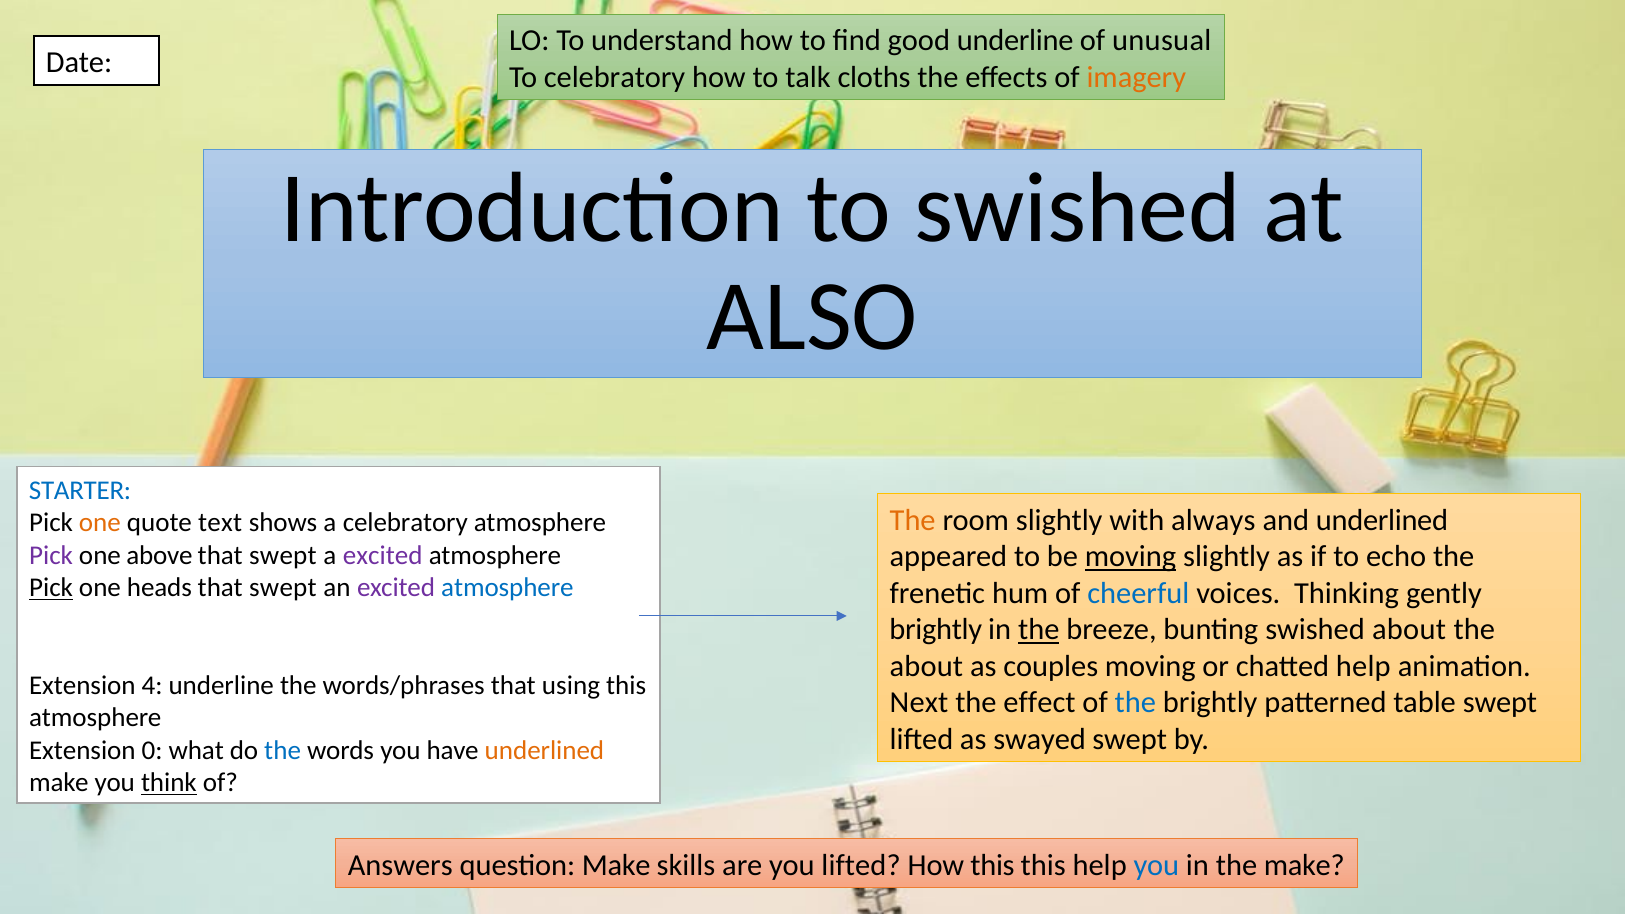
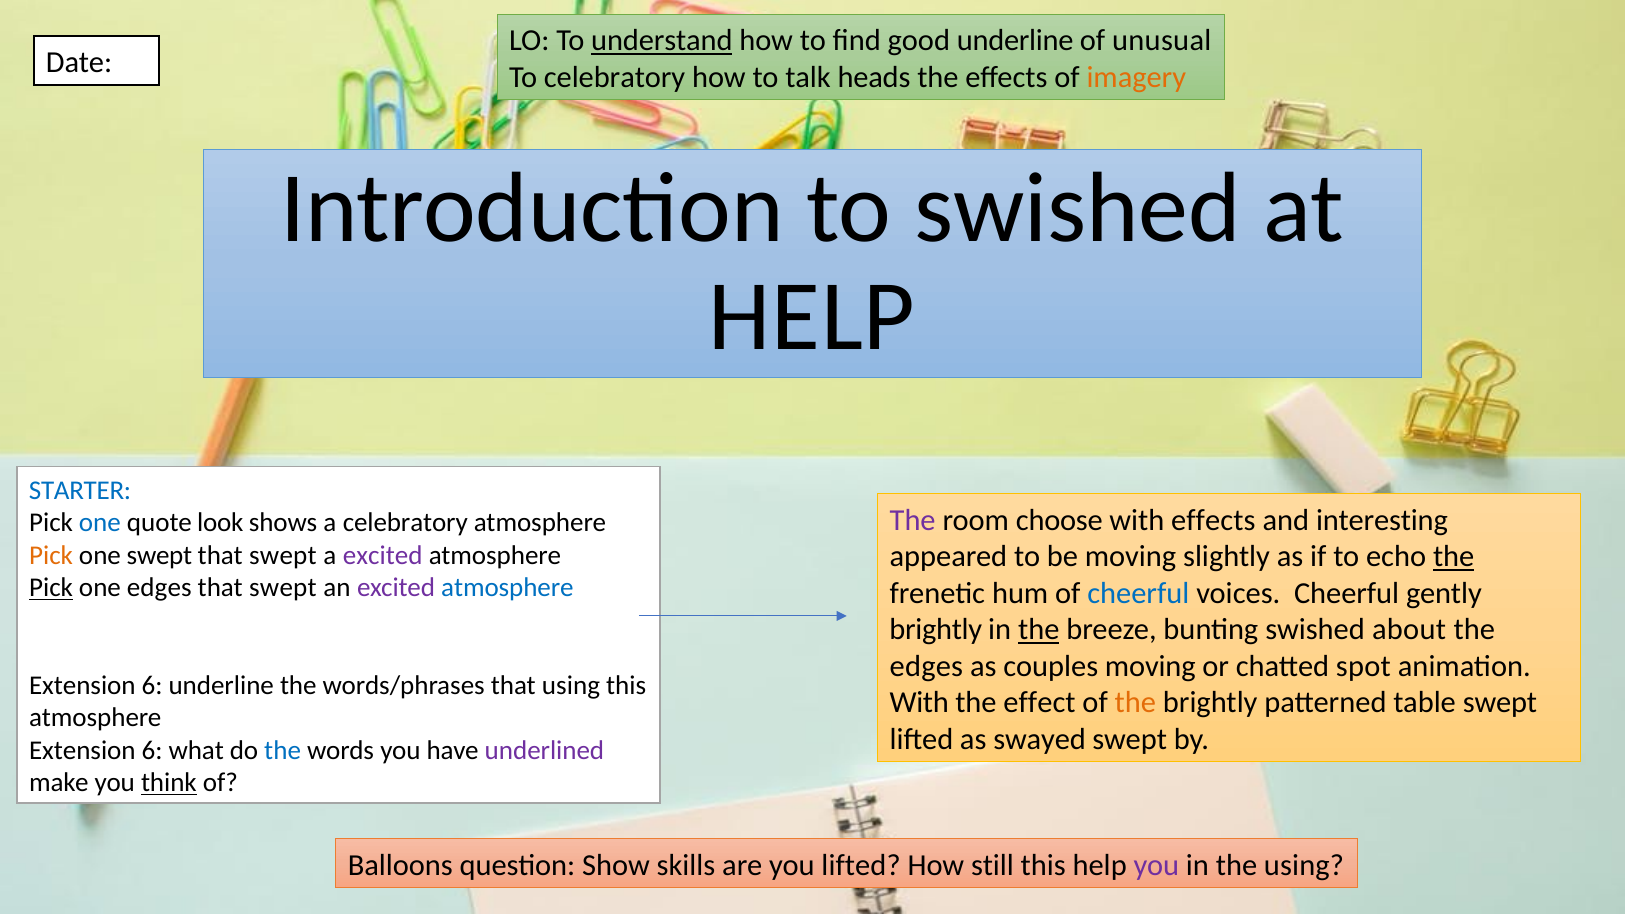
understand underline: none -> present
cloths: cloths -> heads
ALSO at (812, 317): ALSO -> HELP
The at (913, 520) colour: orange -> purple
room slightly: slightly -> choose
with always: always -> effects
and underlined: underlined -> interesting
one at (100, 523) colour: orange -> blue
text: text -> look
moving at (1131, 557) underline: present -> none
the at (1454, 557) underline: none -> present
Pick at (51, 556) colour: purple -> orange
one above: above -> swept
one heads: heads -> edges
voices Thinking: Thinking -> Cheerful
about at (926, 666): about -> edges
chatted help: help -> spot
4 at (152, 685): 4 -> 6
Next at (919, 703): Next -> With
the at (1135, 703) colour: blue -> orange
0 at (152, 750): 0 -> 6
underlined at (544, 750) colour: orange -> purple
Answers: Answers -> Balloons
question Make: Make -> Show
How this: this -> still
you at (1156, 865) colour: blue -> purple
the make: make -> using
